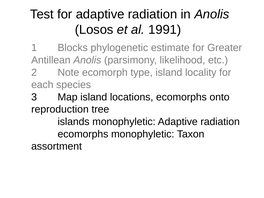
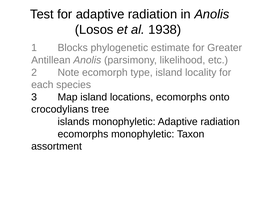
1991: 1991 -> 1938
reproduction: reproduction -> crocodylians
